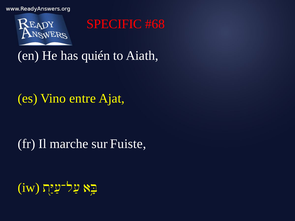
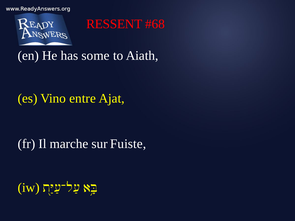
SPECIFIC: SPECIFIC -> RESSENT
quién: quién -> some
